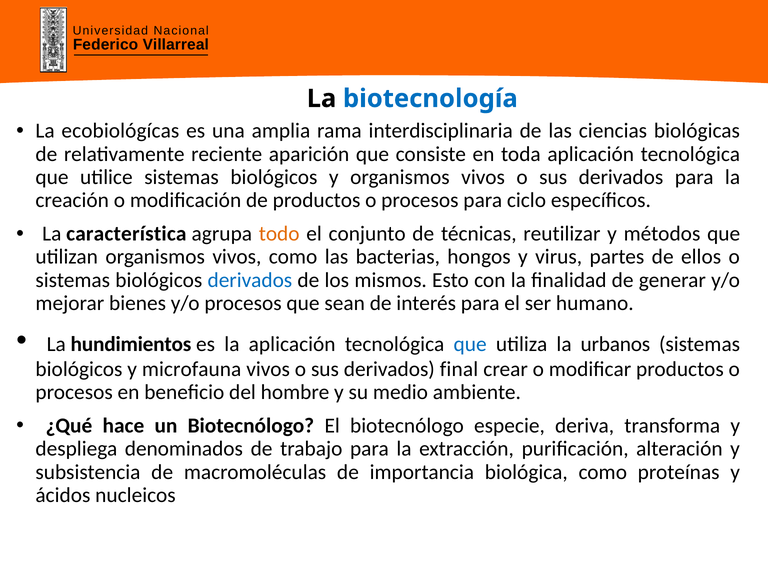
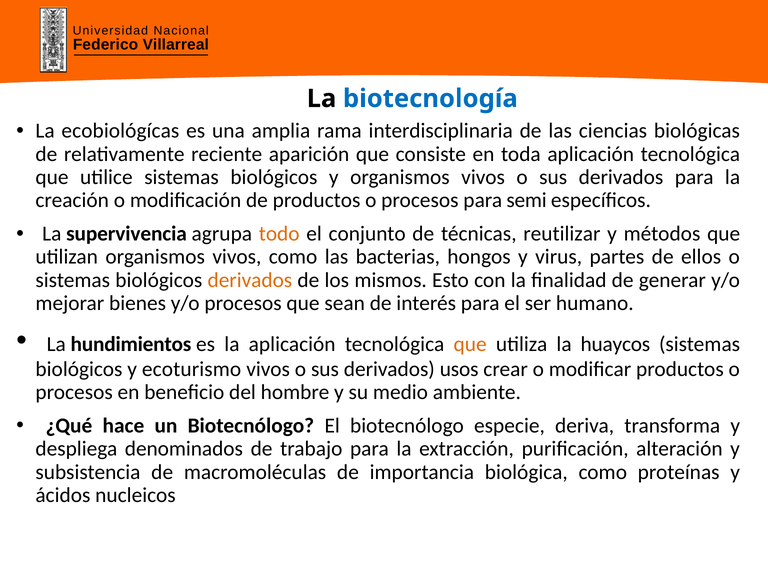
ciclo: ciclo -> semi
característica: característica -> supervivencia
derivados at (250, 280) colour: blue -> orange
que at (470, 344) colour: blue -> orange
urbanos: urbanos -> huaycos
microfauna: microfauna -> ecoturismo
final: final -> usos
